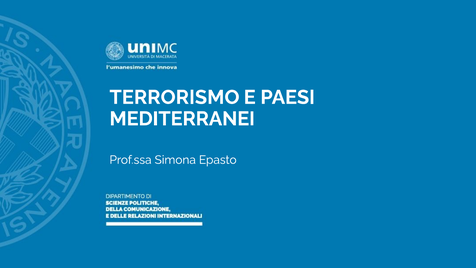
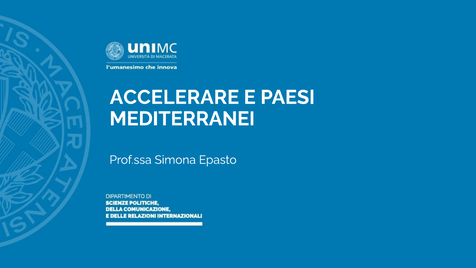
TERRORISMO: TERRORISMO -> ACCELERARE
